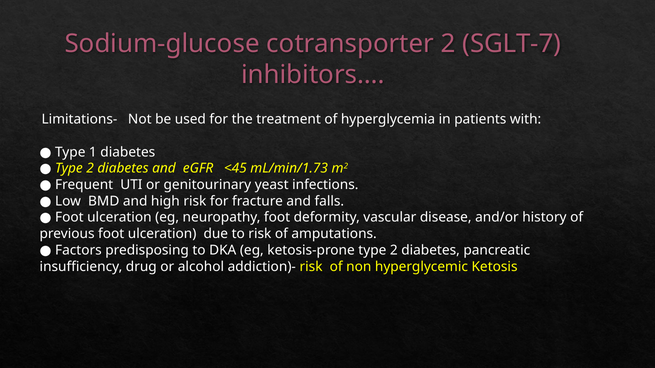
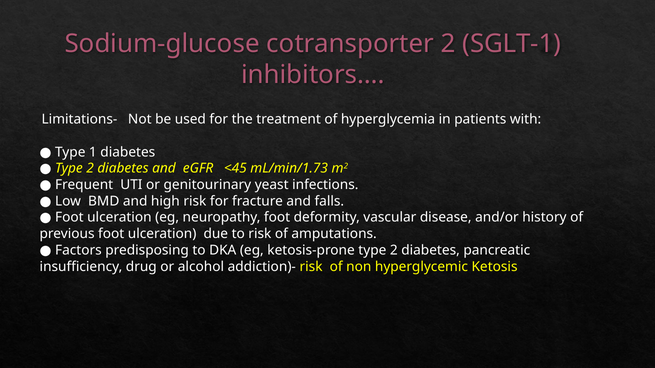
SGLT-7: SGLT-7 -> SGLT-1
